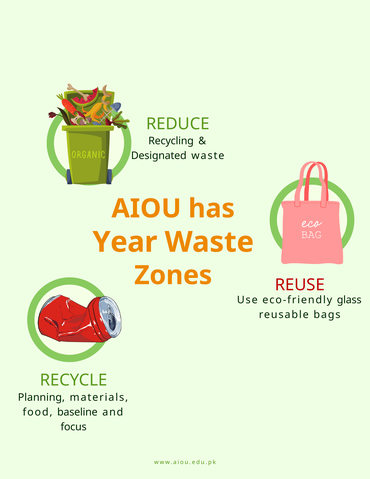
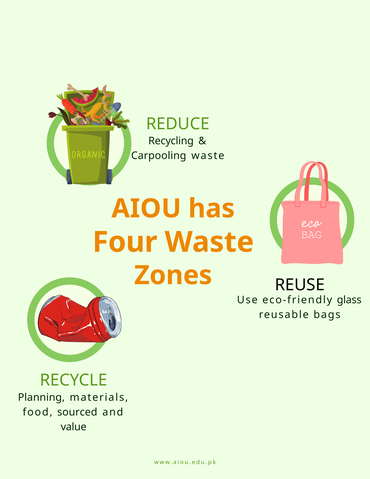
Designated: Designated -> Carpooling
Year: Year -> Four
REUSE colour: red -> black
baseline: baseline -> sourced
focus: focus -> value
